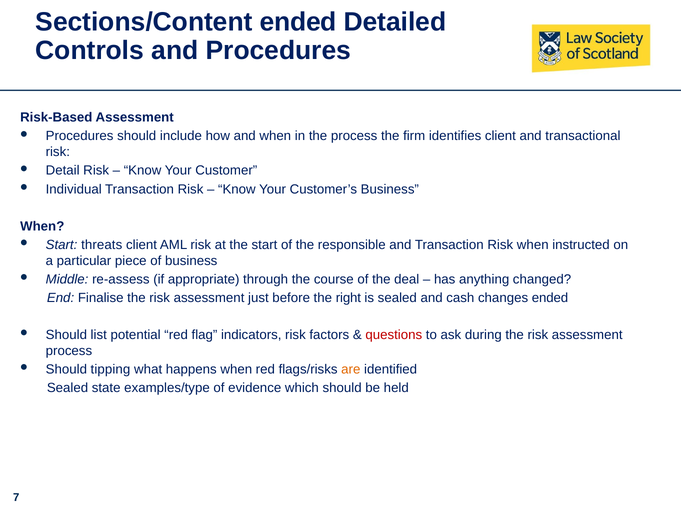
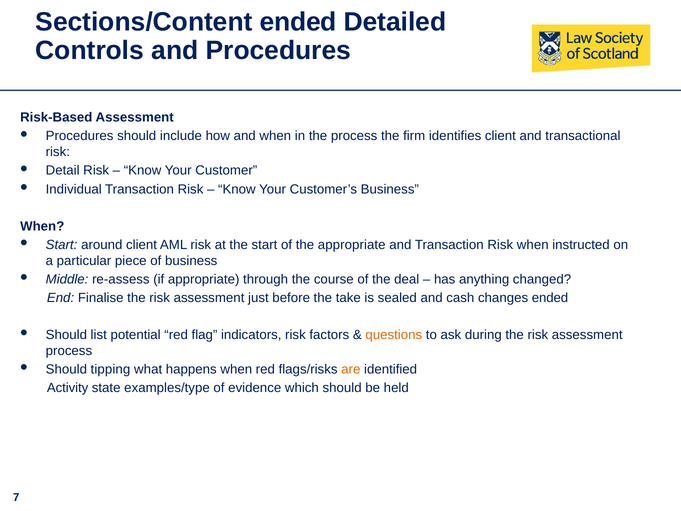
threats: threats -> around
the responsible: responsible -> appropriate
right: right -> take
questions colour: red -> orange
Sealed at (68, 388): Sealed -> Activity
